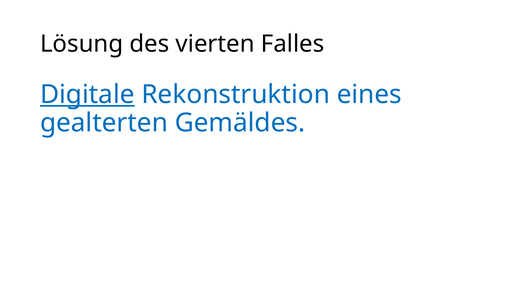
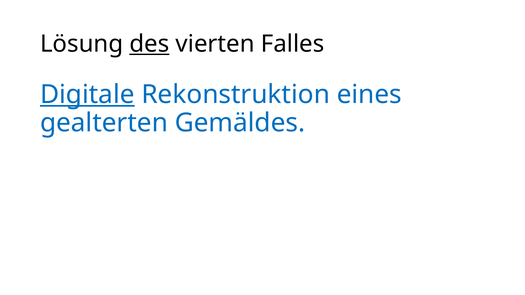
des underline: none -> present
